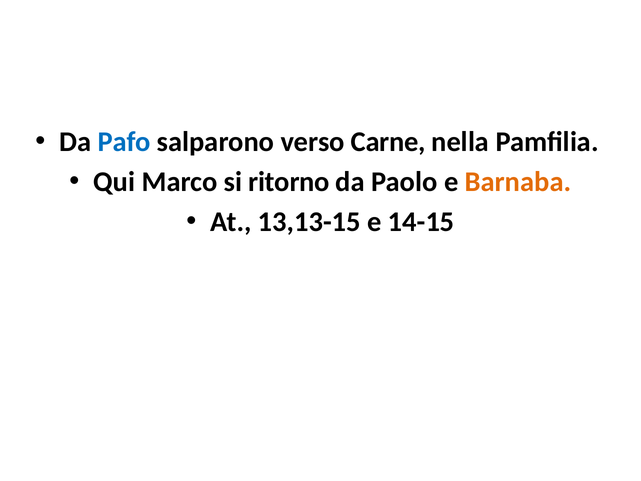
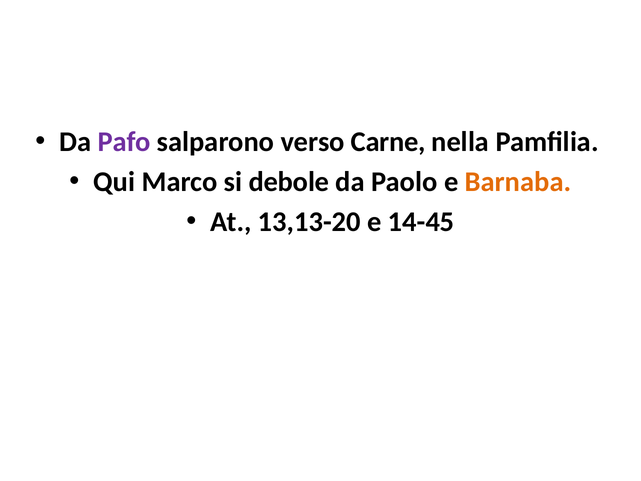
Pafo colour: blue -> purple
ritorno: ritorno -> debole
13,13-15: 13,13-15 -> 13,13-20
14-15: 14-15 -> 14-45
